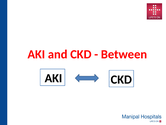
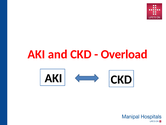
Between: Between -> Overload
